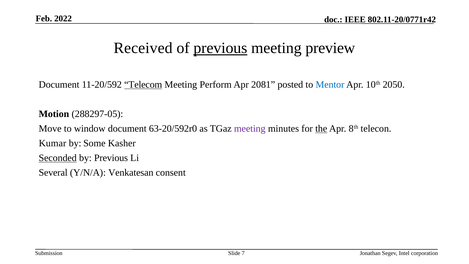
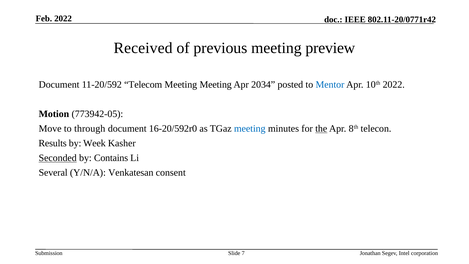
previous at (220, 48) underline: present -> none
Telecom underline: present -> none
Meeting Perform: Perform -> Meeting
2081: 2081 -> 2034
10th 2050: 2050 -> 2022
288297-05: 288297-05 -> 773942-05
window: window -> through
63-20/592r0: 63-20/592r0 -> 16-20/592r0
meeting at (250, 129) colour: purple -> blue
Kumar: Kumar -> Results
Some: Some -> Week
by Previous: Previous -> Contains
